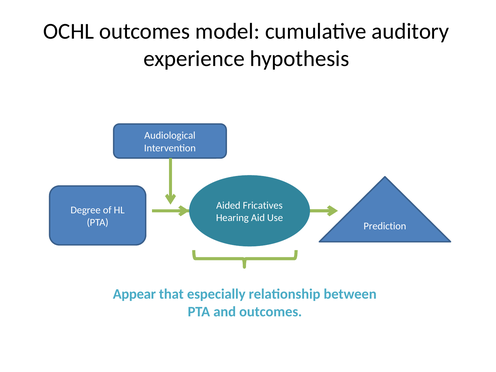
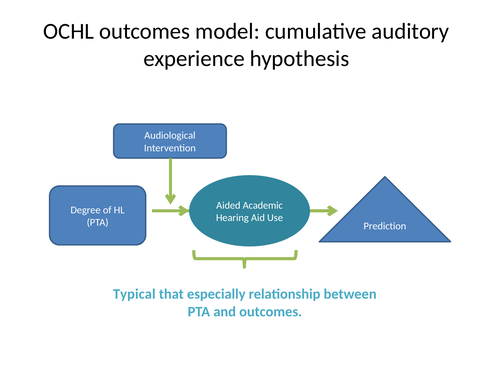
Fricatives: Fricatives -> Academic
Appear: Appear -> Typical
